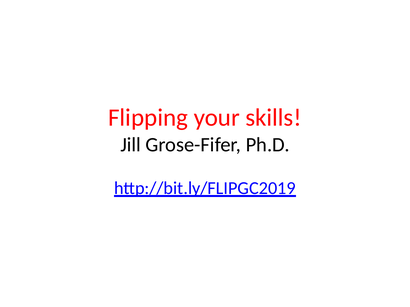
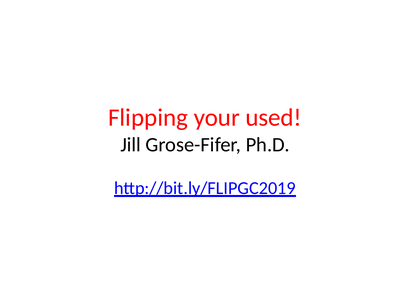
skills: skills -> used
